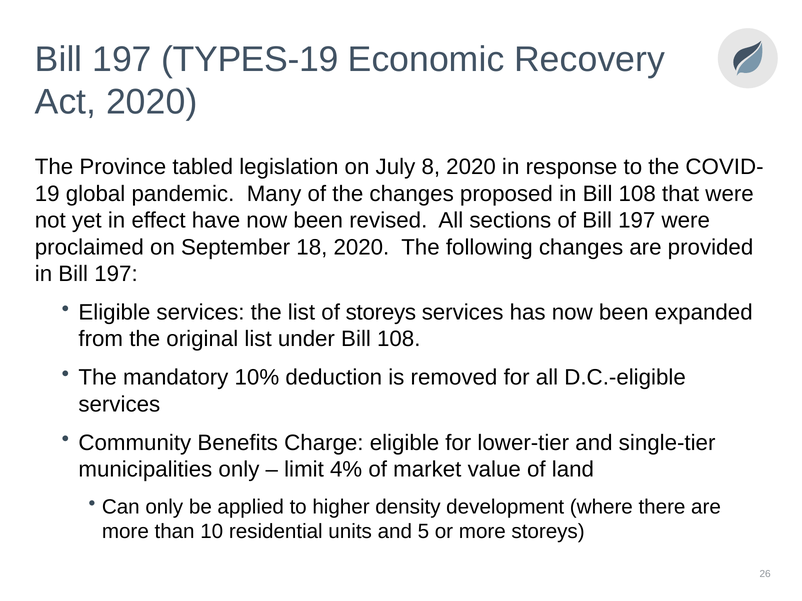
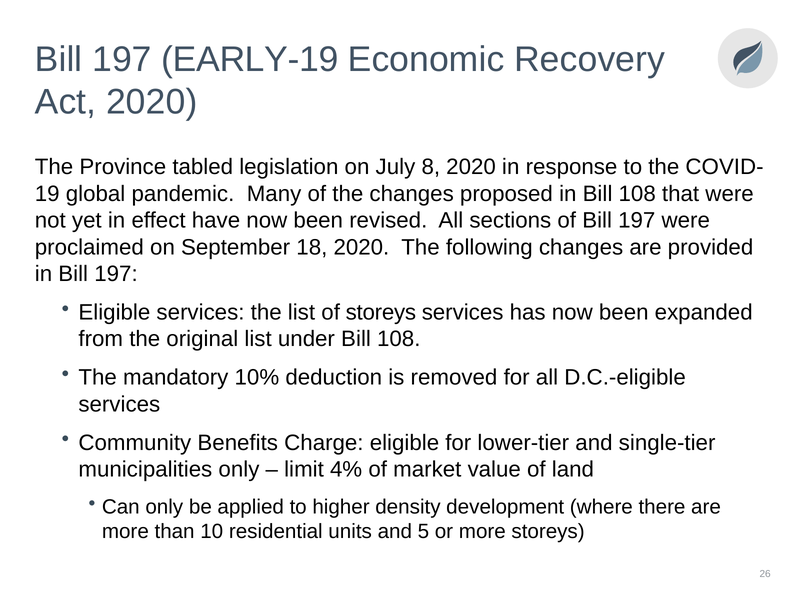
TYPES-19: TYPES-19 -> EARLY-19
